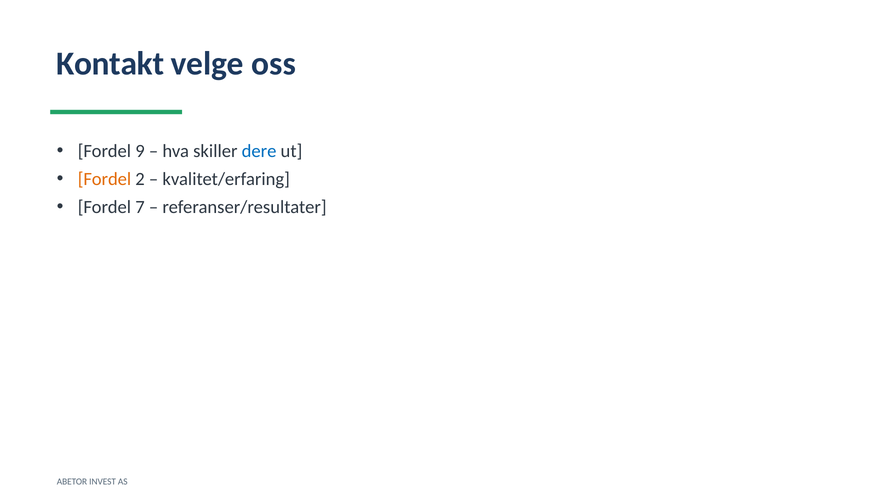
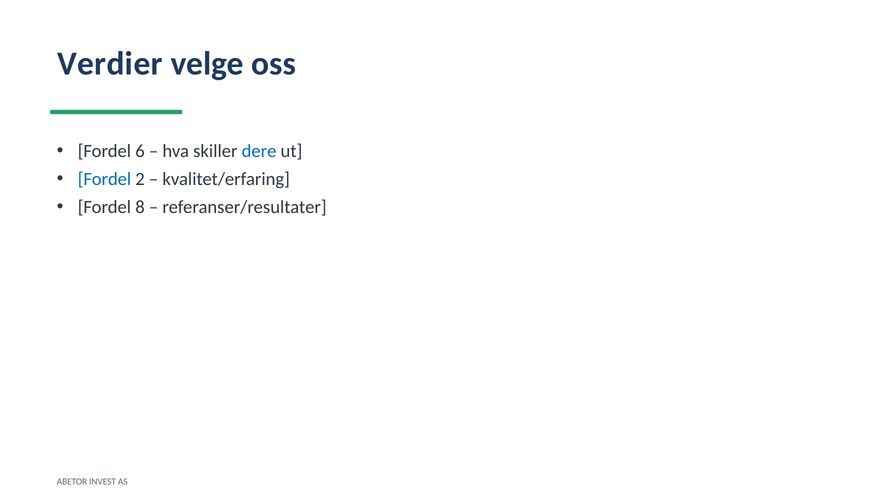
Kontakt: Kontakt -> Verdier
9: 9 -> 6
Fordel at (104, 179) colour: orange -> blue
7: 7 -> 8
